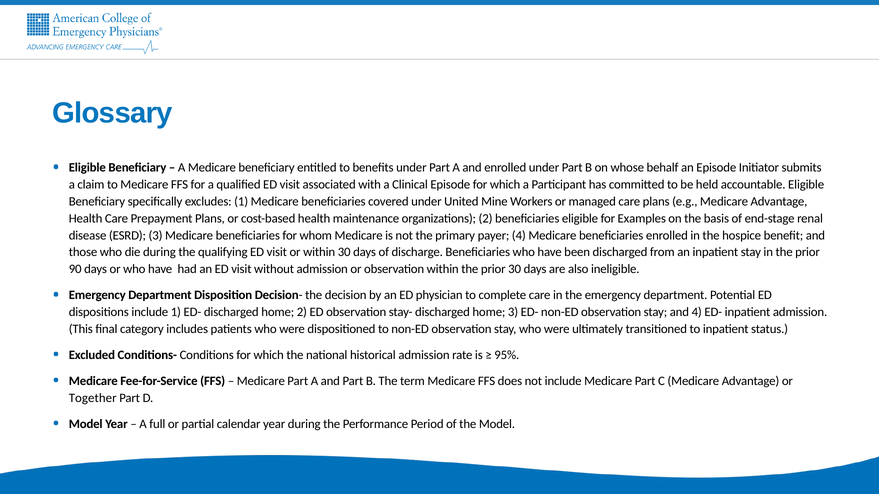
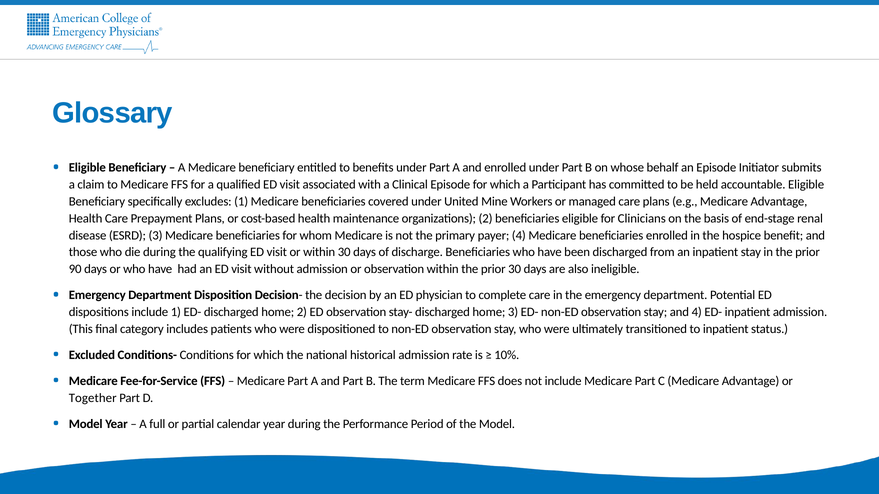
Examples: Examples -> Clinicians
95%: 95% -> 10%
